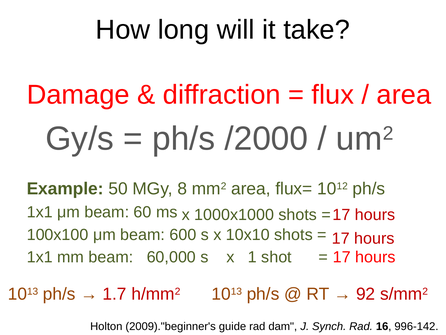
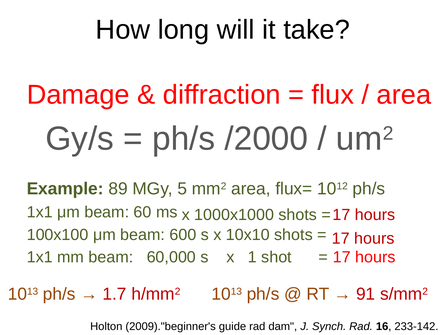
50: 50 -> 89
8: 8 -> 5
92: 92 -> 91
996-142: 996-142 -> 233-142
